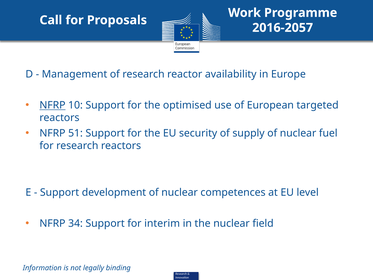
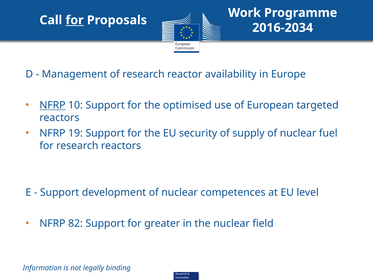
for at (75, 20) underline: none -> present
2016-2057: 2016-2057 -> 2016-2034
51: 51 -> 19
34: 34 -> 82
interim: interim -> greater
